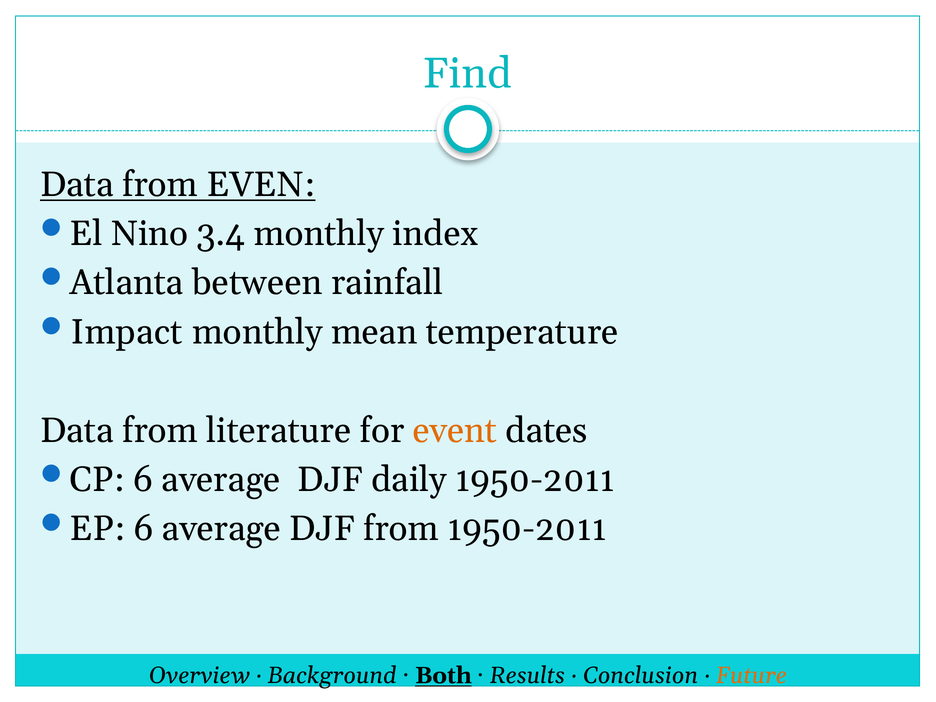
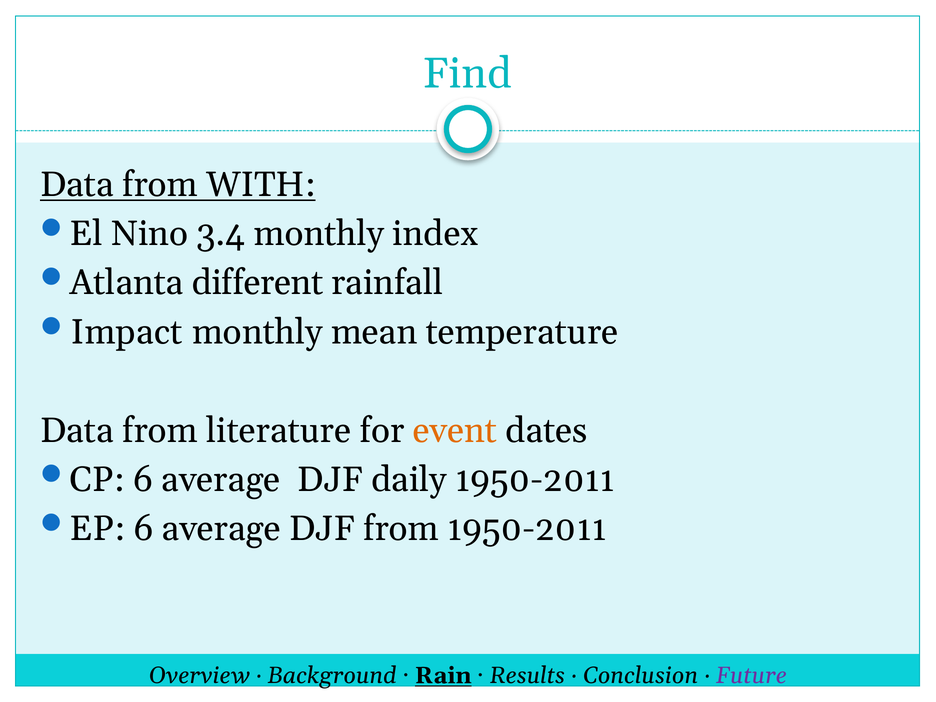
EVEN: EVEN -> WITH
between: between -> different
Both: Both -> Rain
Future colour: orange -> purple
